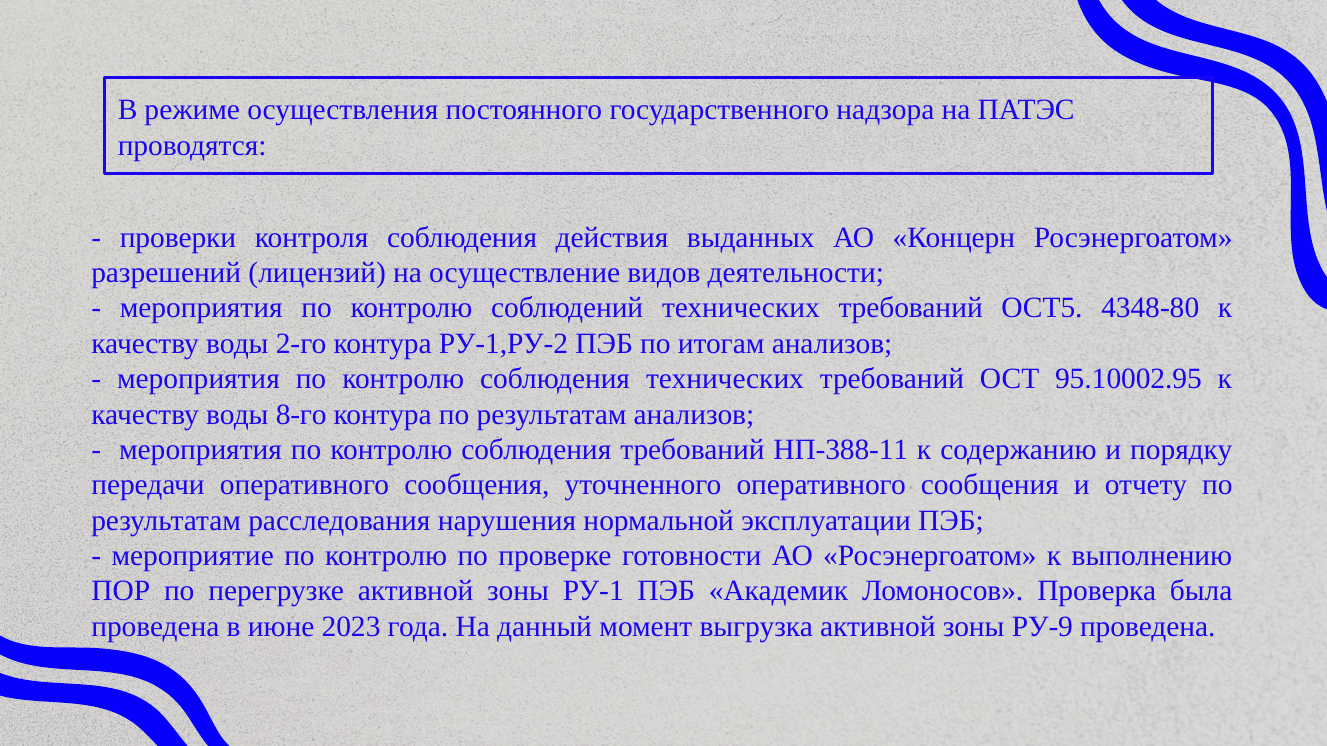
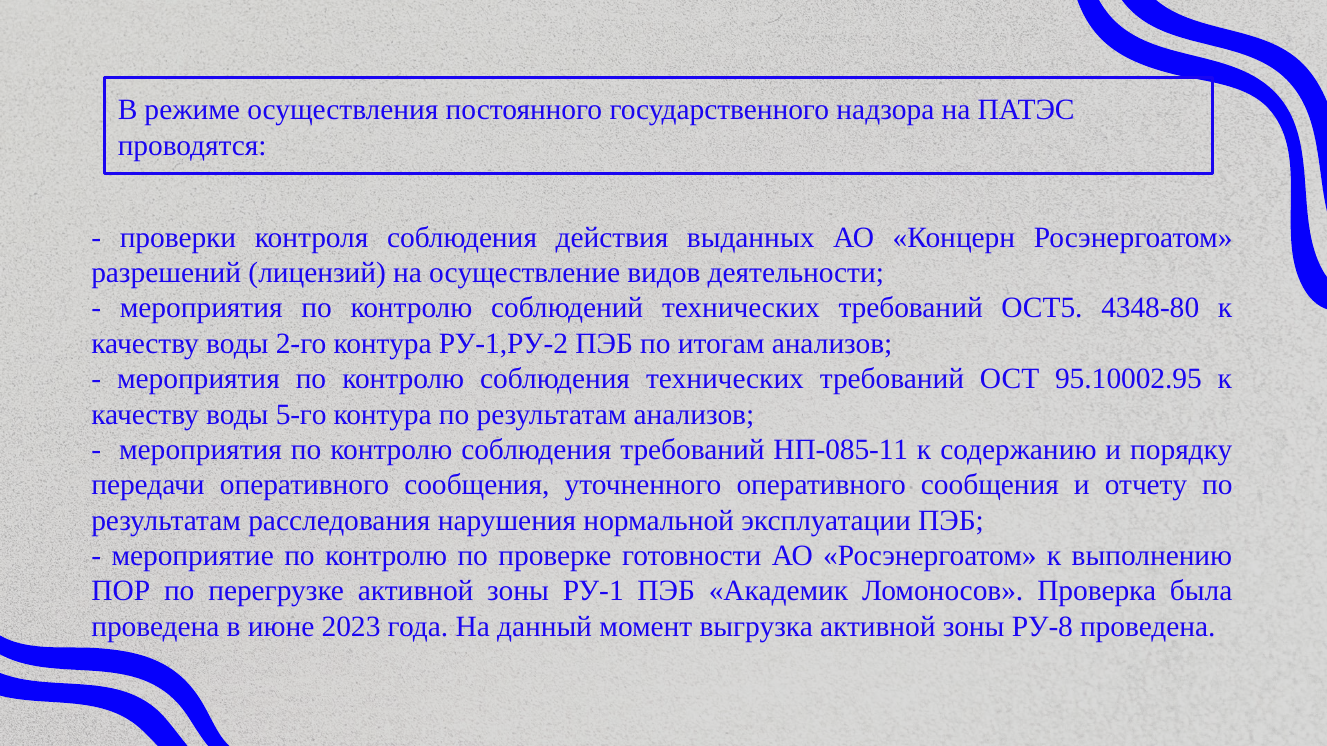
8-го: 8-го -> 5-го
НП-388-11: НП-388-11 -> НП-085-11
РУ-9: РУ-9 -> РУ-8
